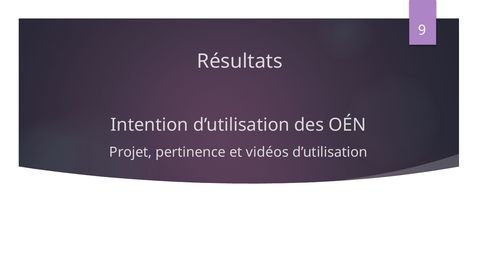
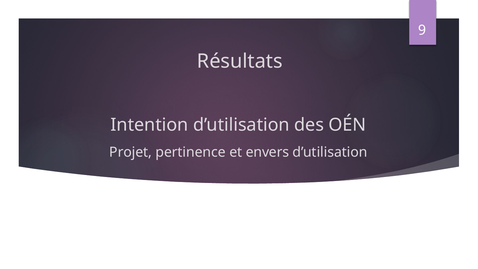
vidéos: vidéos -> envers
